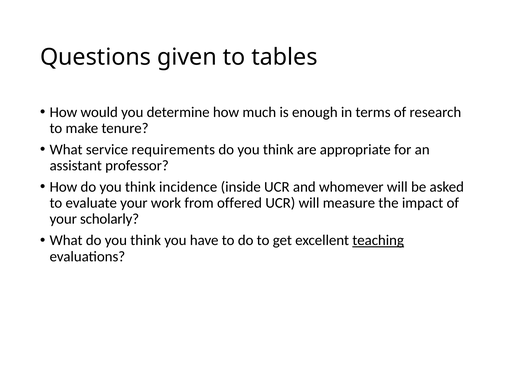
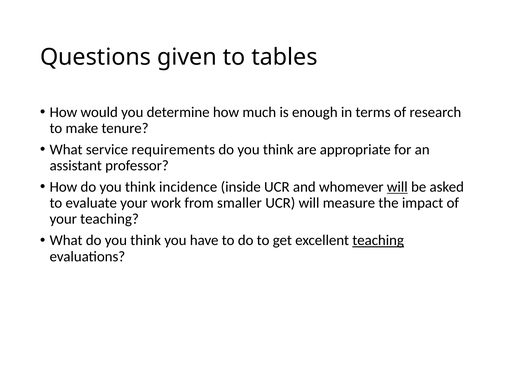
will at (397, 187) underline: none -> present
offered: offered -> smaller
your scholarly: scholarly -> teaching
